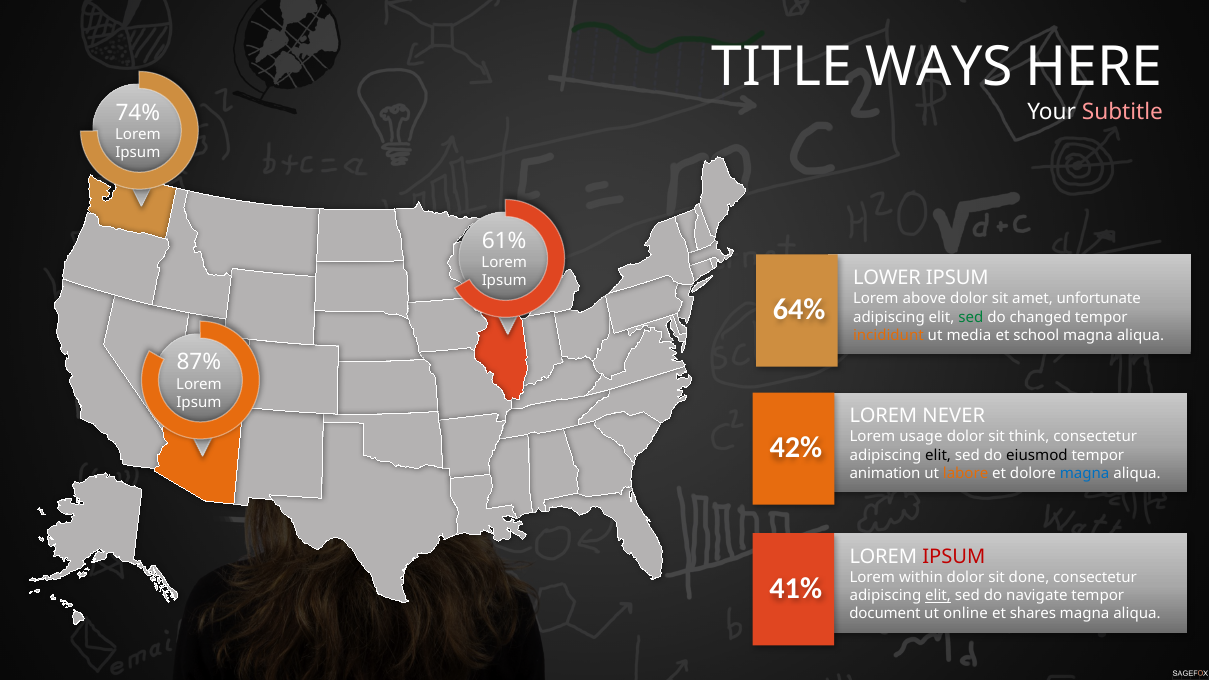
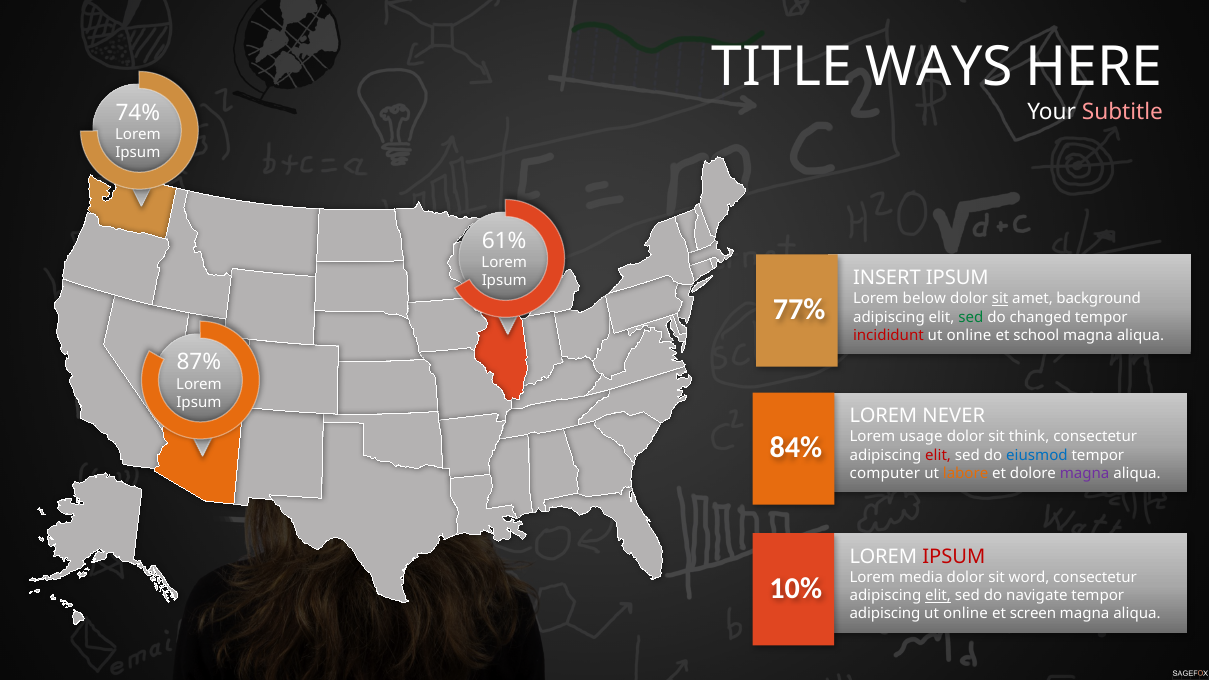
LOWER: LOWER -> INSERT
above: above -> below
sit at (1000, 299) underline: none -> present
unfortunate: unfortunate -> background
64%: 64% -> 77%
incididunt colour: orange -> red
media at (969, 335): media -> online
42%: 42% -> 84%
elit at (938, 455) colour: black -> red
eiusmod colour: black -> blue
animation: animation -> computer
magna at (1085, 473) colour: blue -> purple
within: within -> media
done: done -> word
41%: 41% -> 10%
document at (885, 614): document -> adipiscing
shares: shares -> screen
